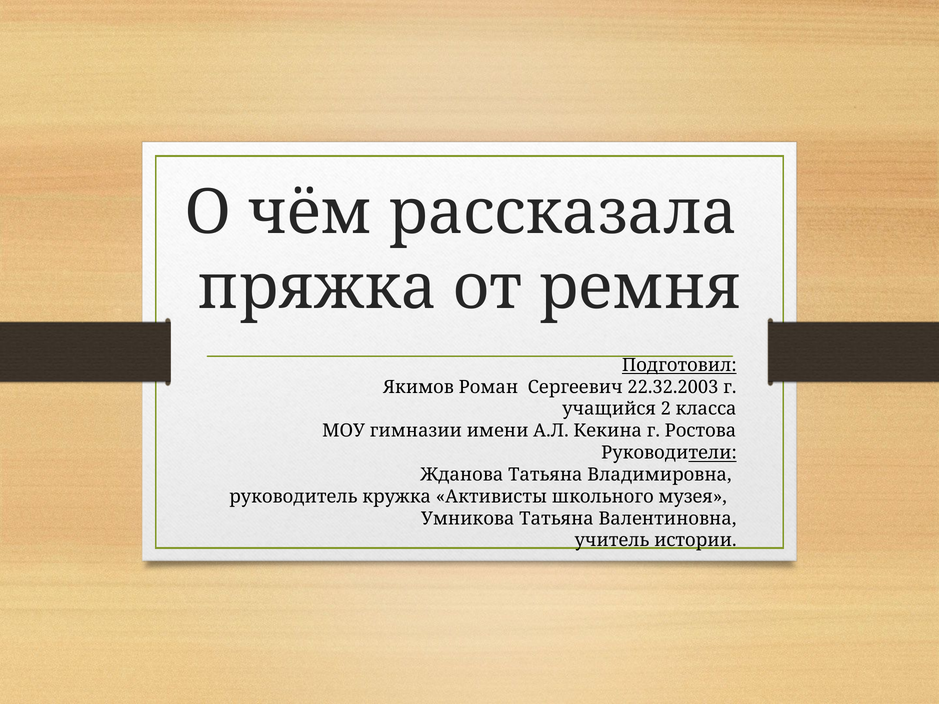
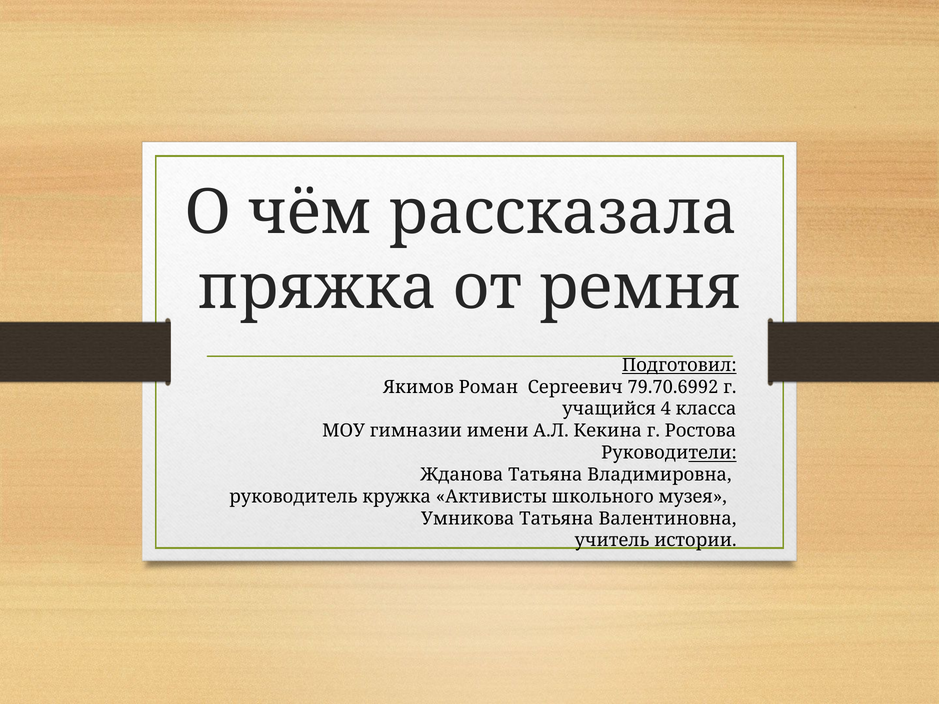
22.32.2003: 22.32.2003 -> 79.70.6992
2: 2 -> 4
